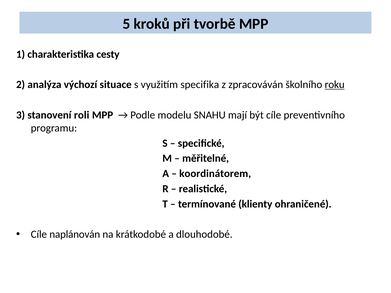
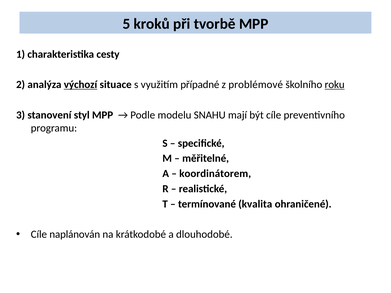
výchozí underline: none -> present
specifika: specifika -> případné
zpracováván: zpracováván -> problémové
roli: roli -> styl
klienty: klienty -> kvalita
